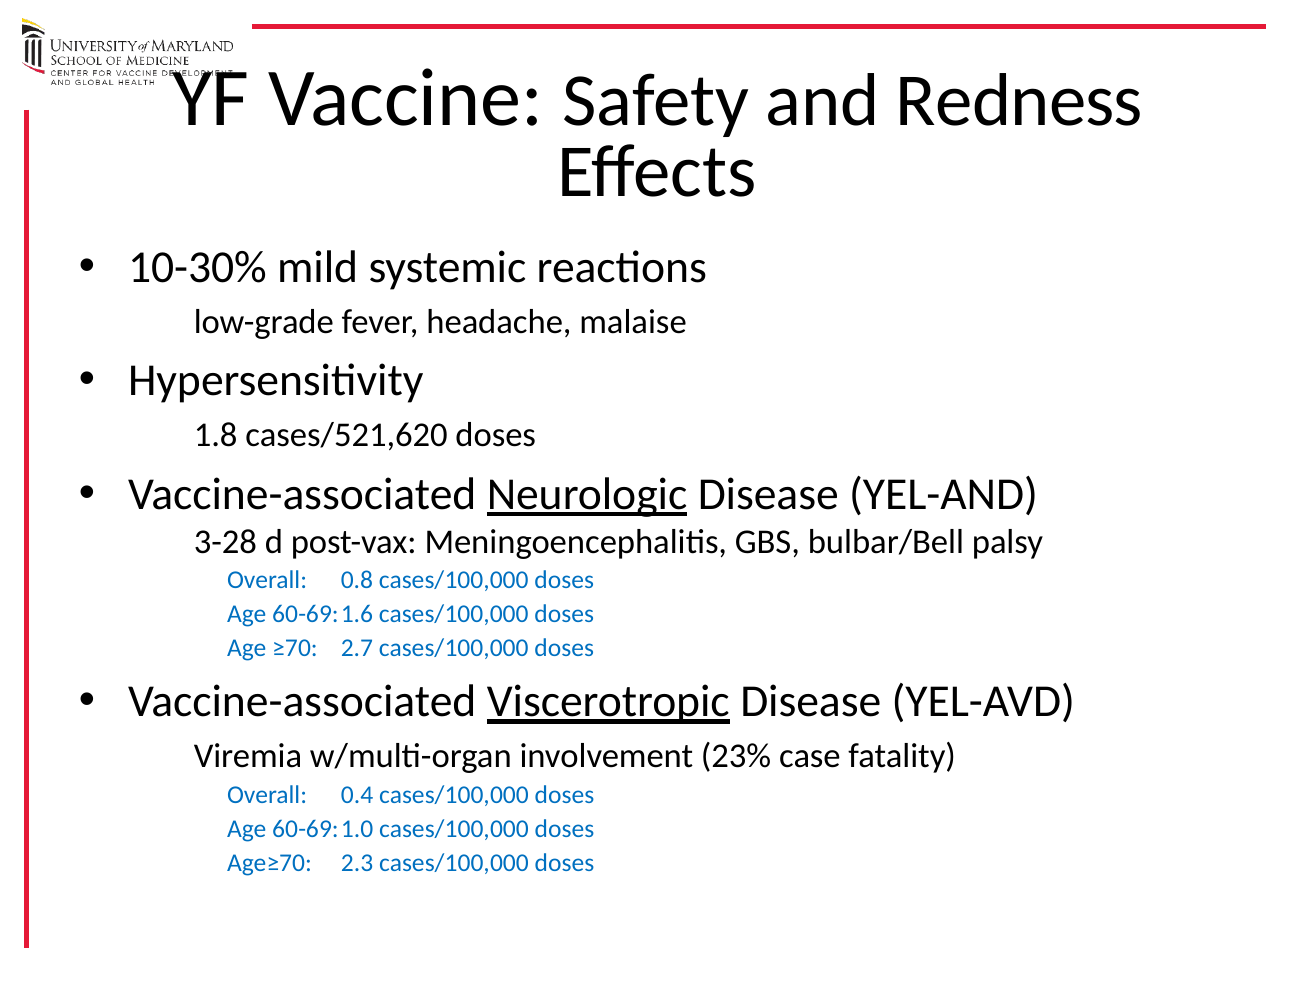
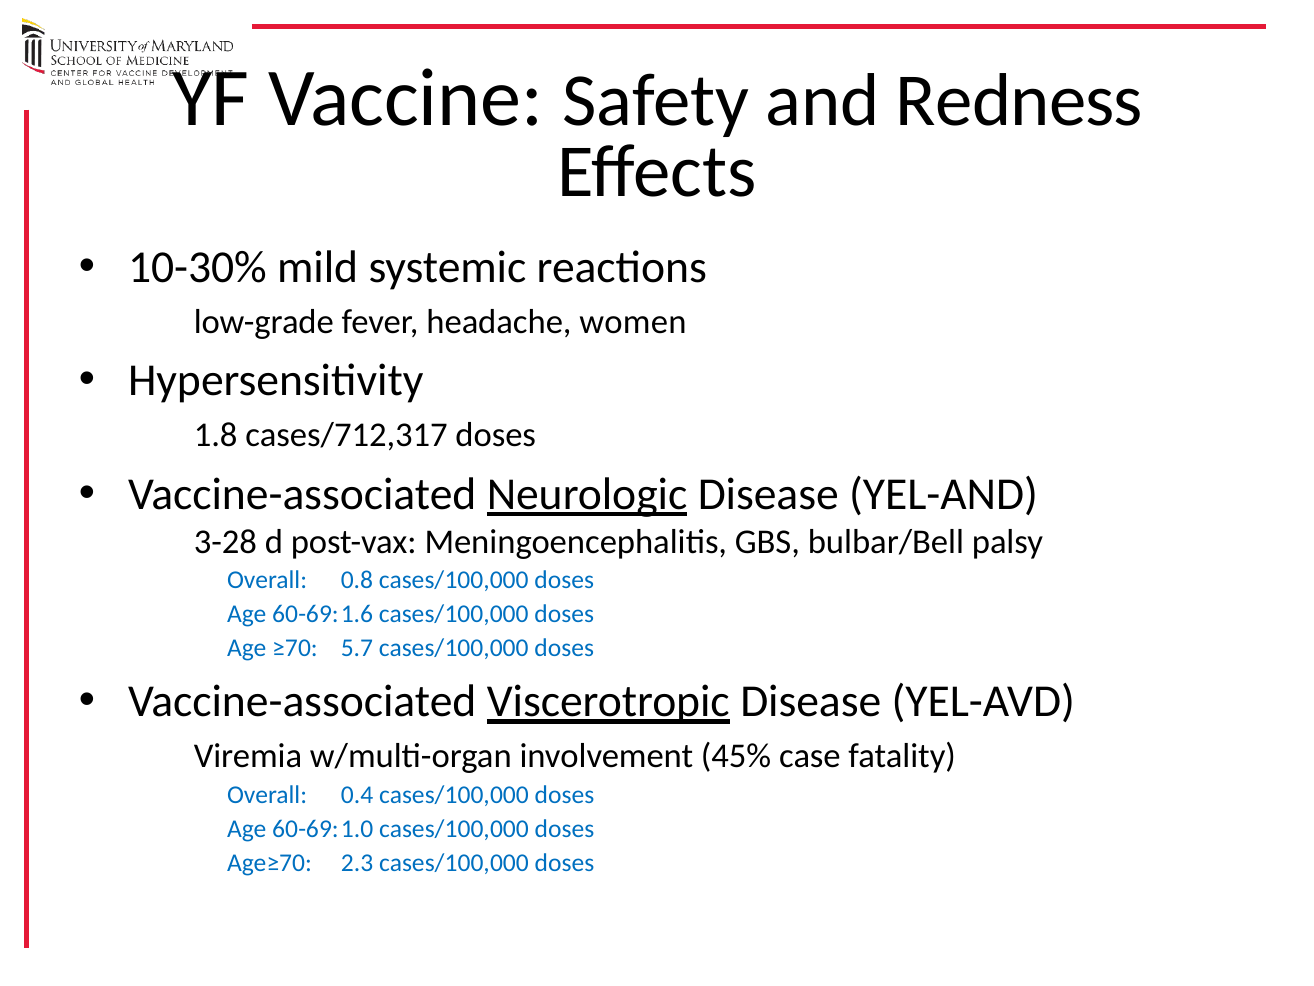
malaise: malaise -> women
cases/521,620: cases/521,620 -> cases/712,317
2.7: 2.7 -> 5.7
23%: 23% -> 45%
